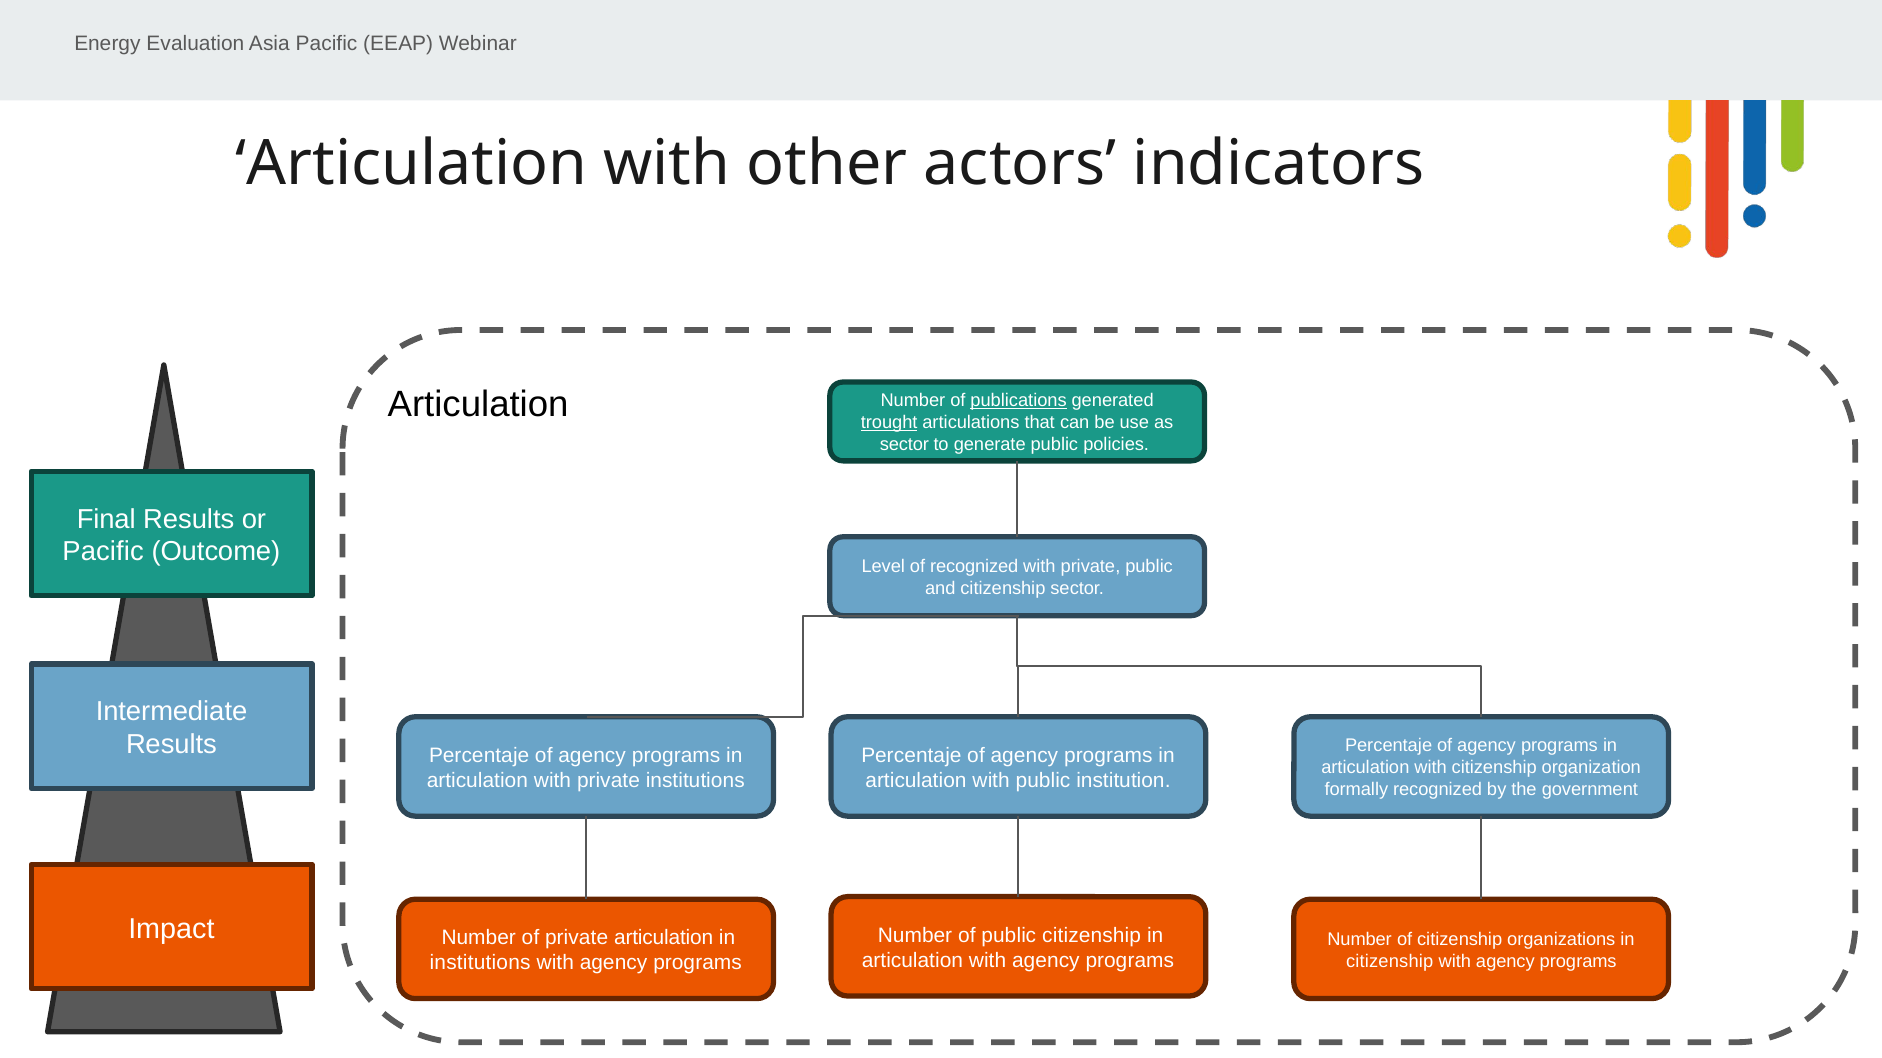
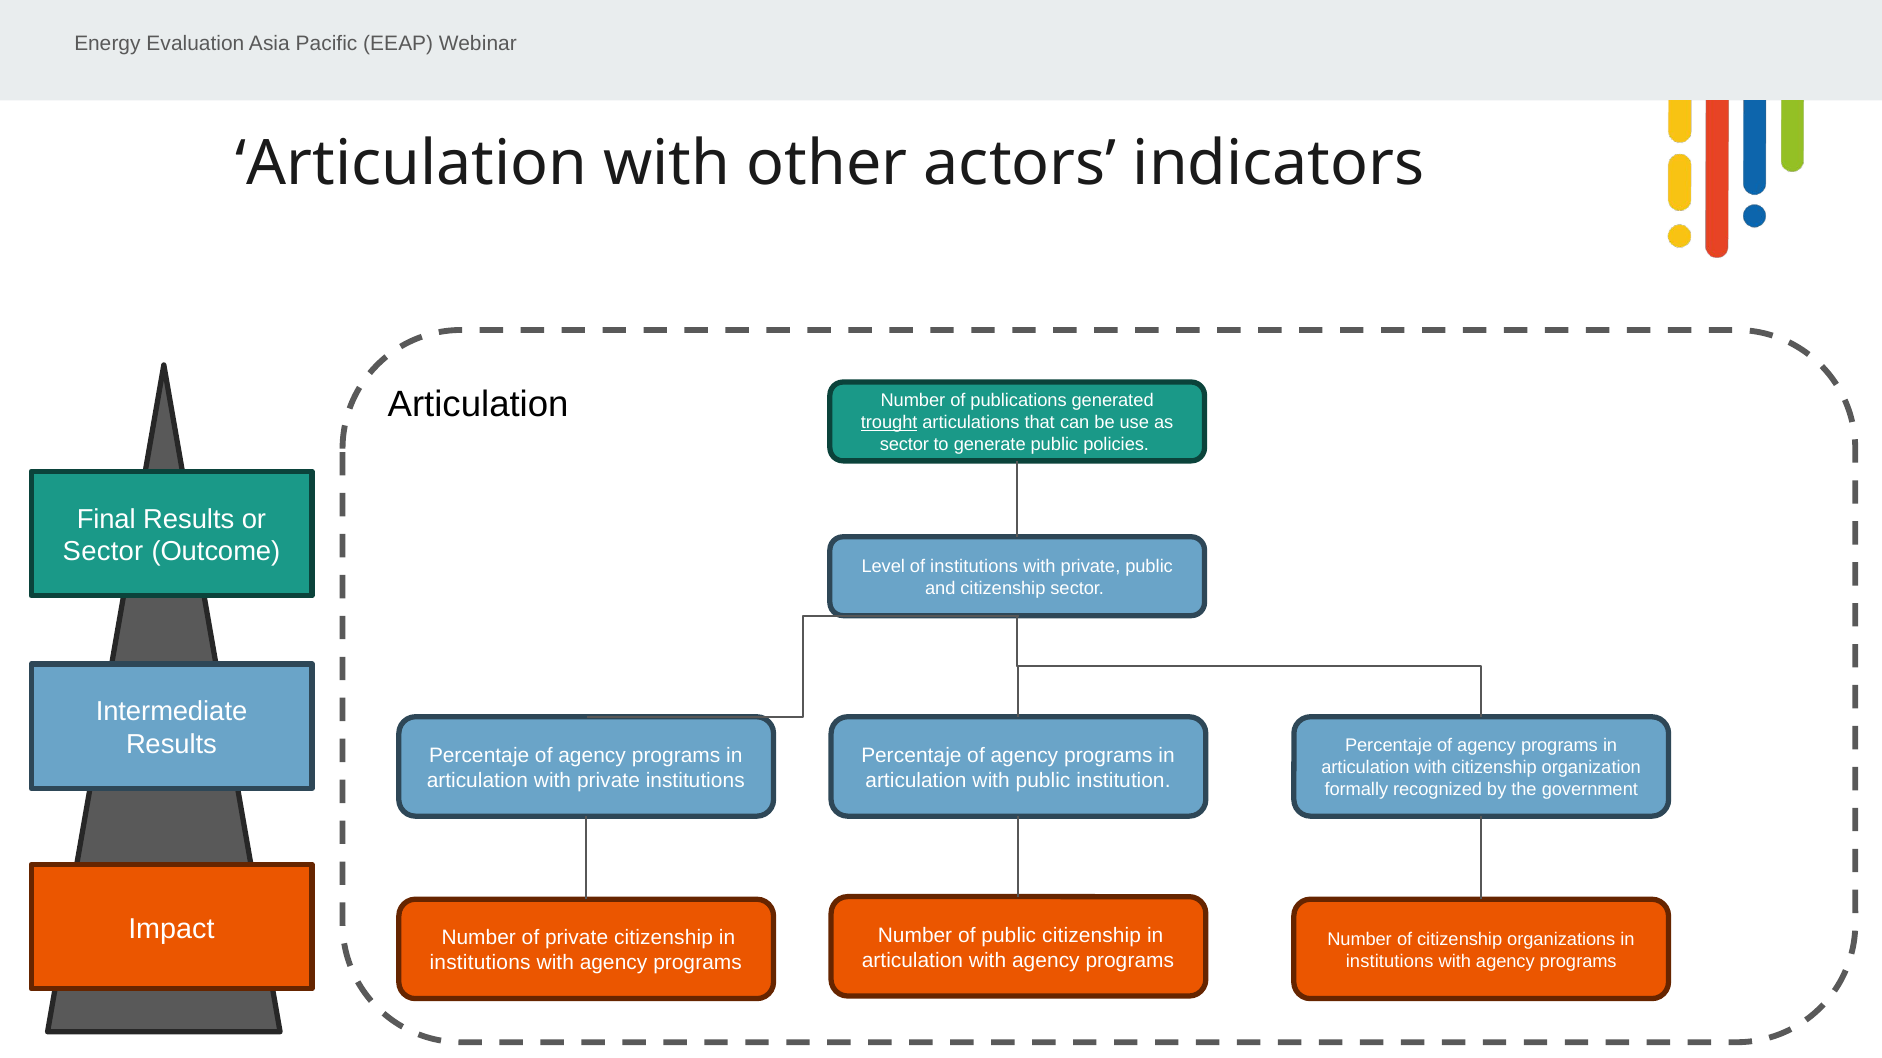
publications underline: present -> none
Pacific at (103, 552): Pacific -> Sector
of recognized: recognized -> institutions
private articulation: articulation -> citizenship
citizenship at (1390, 962): citizenship -> institutions
